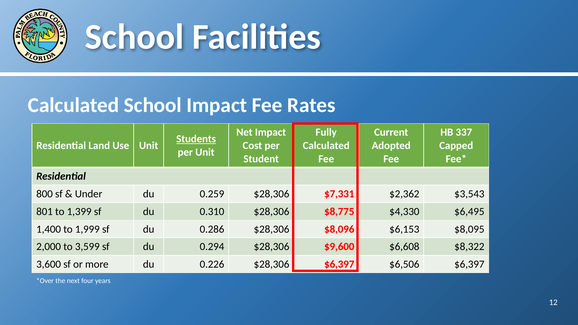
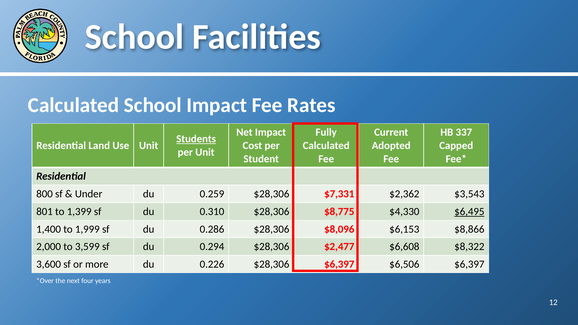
$6,495 underline: none -> present
$8,095: $8,095 -> $8,866
$9,600: $9,600 -> $2,477
